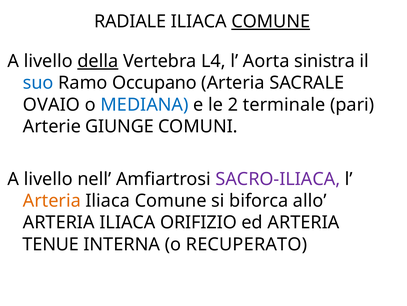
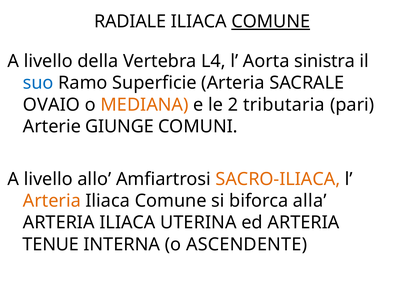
della underline: present -> none
Occupano: Occupano -> Superficie
MEDIANA colour: blue -> orange
terminale: terminale -> tributaria
nell: nell -> allo
SACRO-ILIACA colour: purple -> orange
allo: allo -> alla
ORIFIZIO: ORIFIZIO -> UTERINA
RECUPERATO: RECUPERATO -> ASCENDENTE
